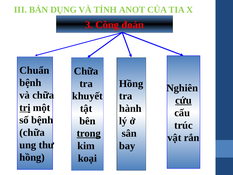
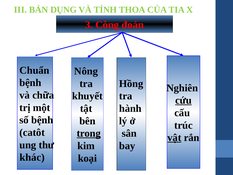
ANOT: ANOT -> THOA
Chữa at (86, 71): Chữa -> Nông
trị underline: present -> none
chữa at (32, 132): chữa -> catôt
vật underline: none -> present
hồng at (32, 157): hồng -> khác
